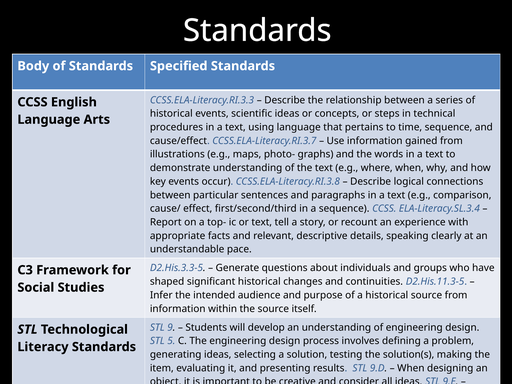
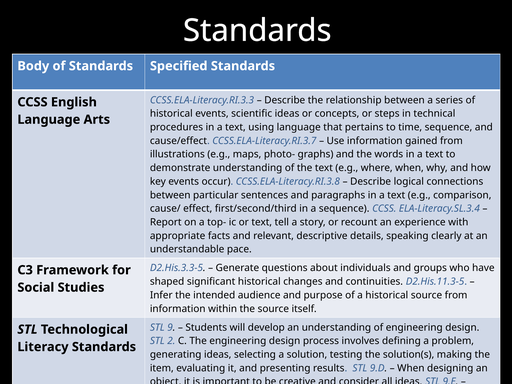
5: 5 -> 2
